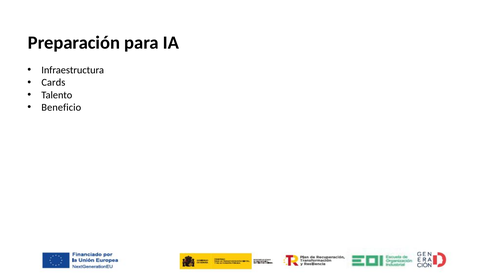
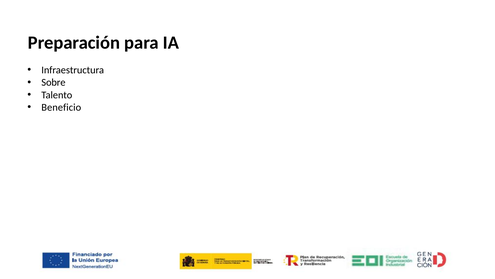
Cards: Cards -> Sobre
